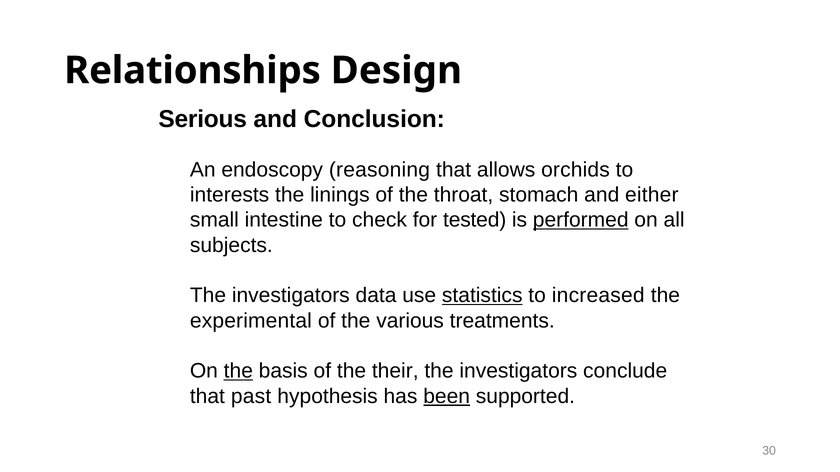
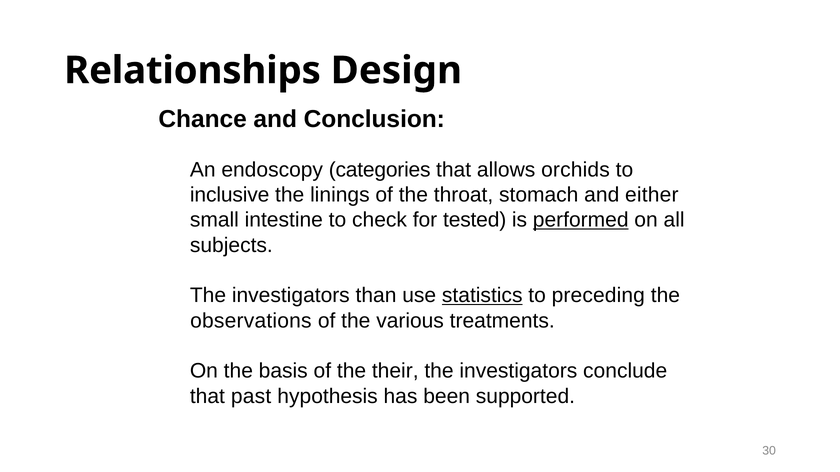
Serious: Serious -> Chance
reasoning: reasoning -> categories
interests: interests -> inclusive
data: data -> than
increased: increased -> preceding
experimental: experimental -> observations
the at (238, 371) underline: present -> none
been underline: present -> none
